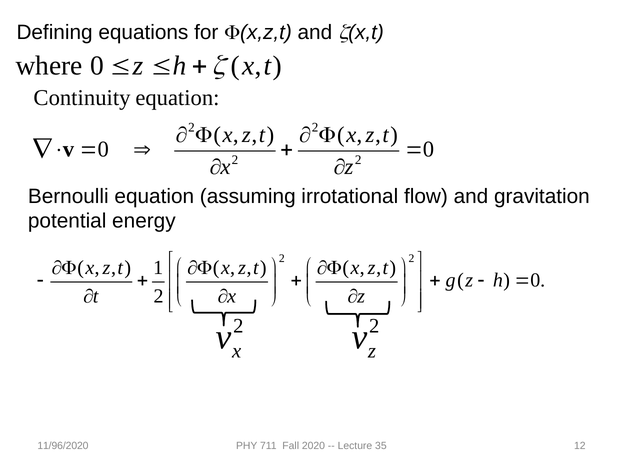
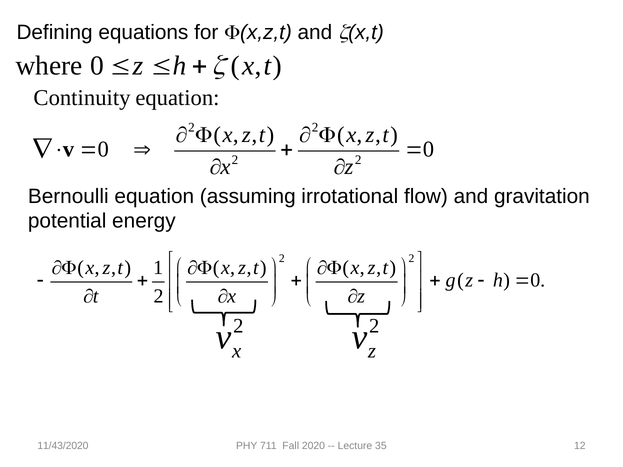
11/96/2020: 11/96/2020 -> 11/43/2020
